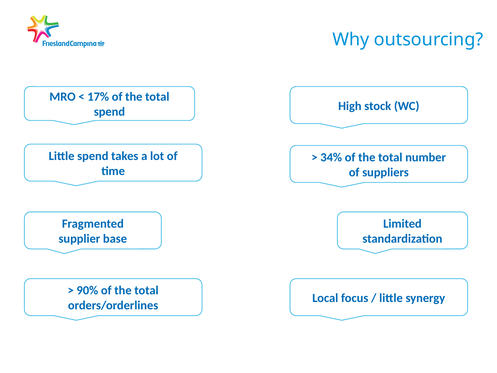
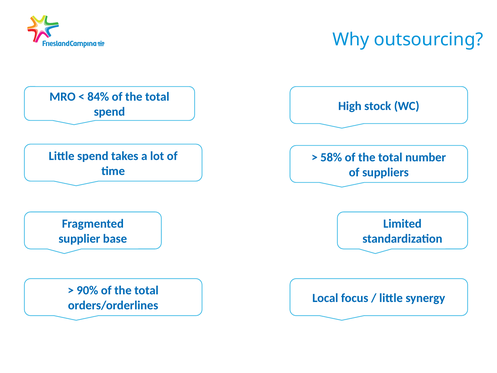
17%: 17% -> 84%
34%: 34% -> 58%
